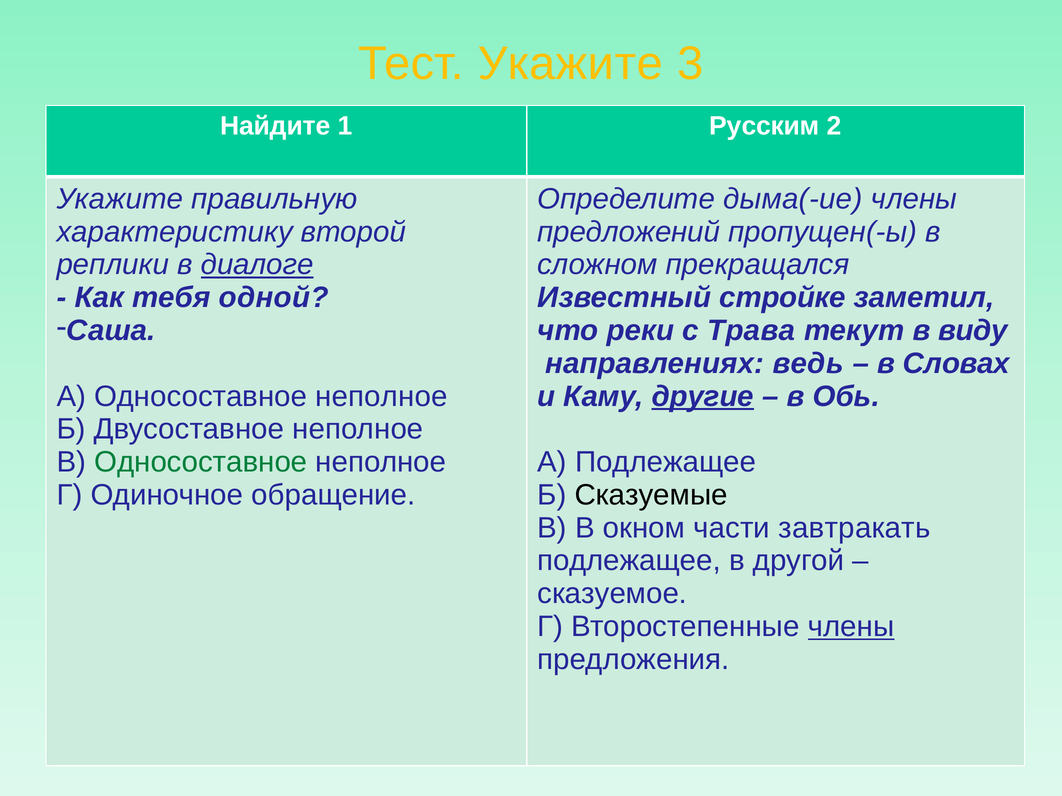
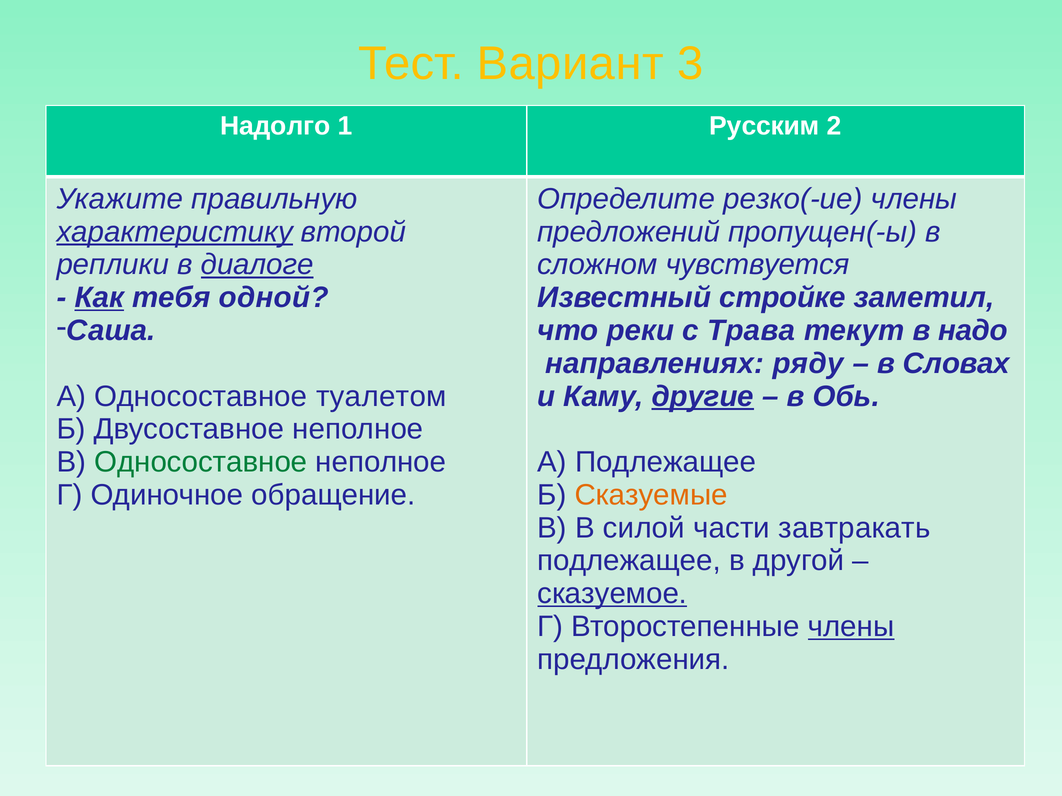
Тест Укажите: Укажите -> Вариант
Найдите: Найдите -> Надолго
дыма(-ие: дыма(-ие -> резко(-ие
характеристику underline: none -> present
прекращался: прекращался -> чувствуется
Как underline: none -> present
виду: виду -> надо
ведь: ведь -> ряду
А Односоставное неполное: неполное -> туалетом
Сказуемые colour: black -> orange
окном: окном -> силой
сказуемое underline: none -> present
